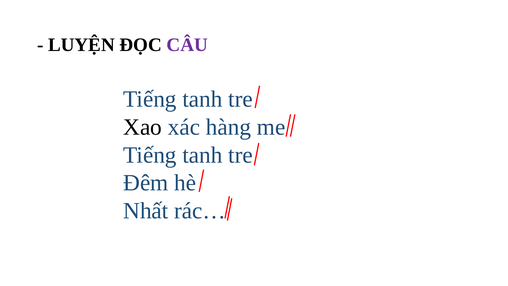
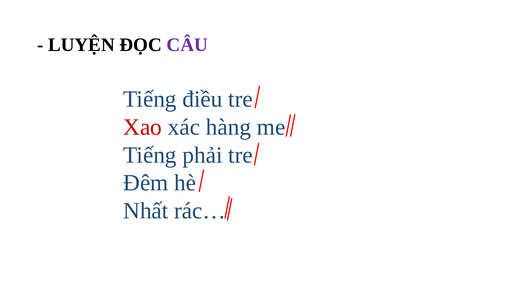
tanh at (202, 99): tanh -> điều
Xao colour: black -> red
tanh at (202, 155): tanh -> phải
